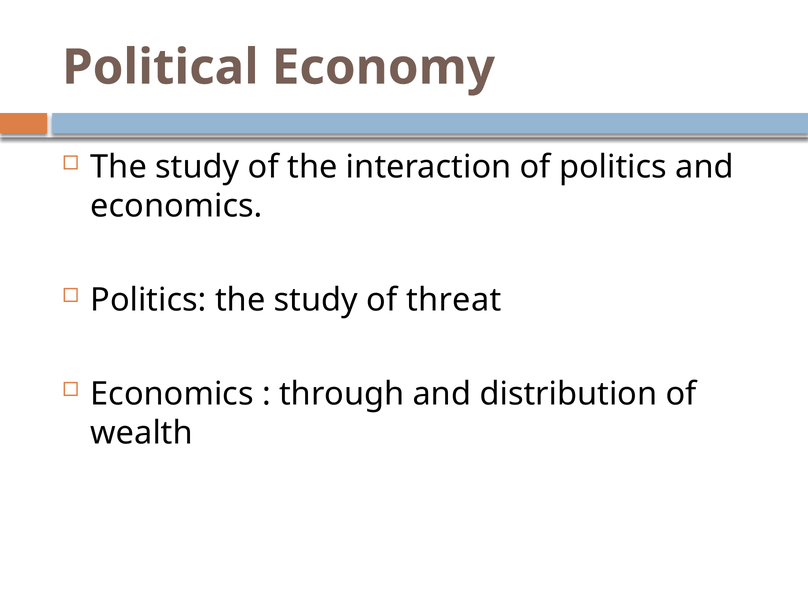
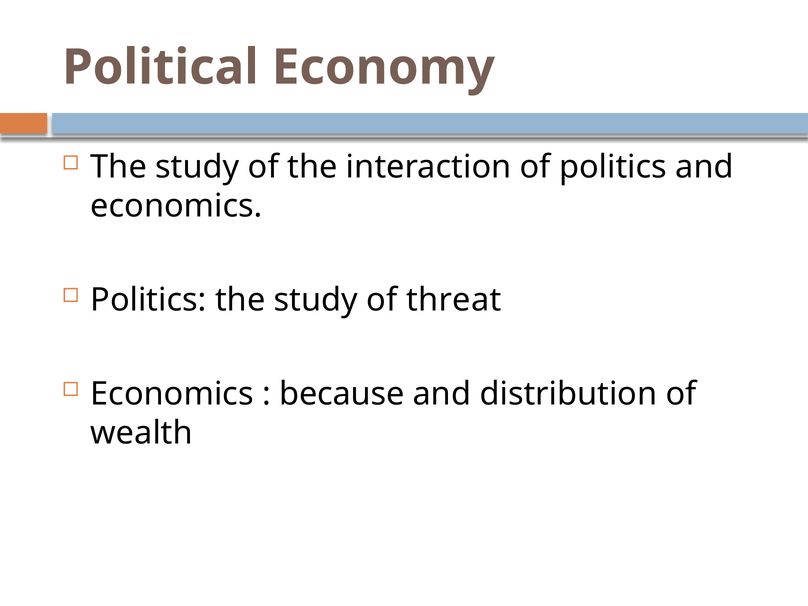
through: through -> because
